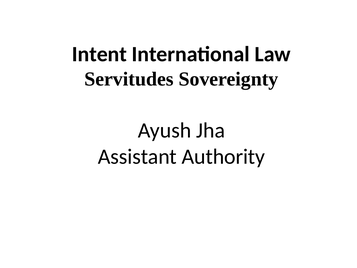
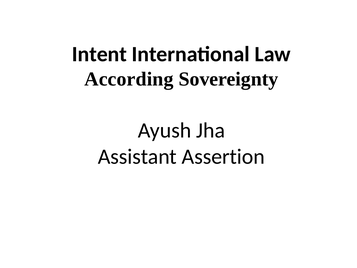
Servitudes: Servitudes -> According
Authority: Authority -> Assertion
